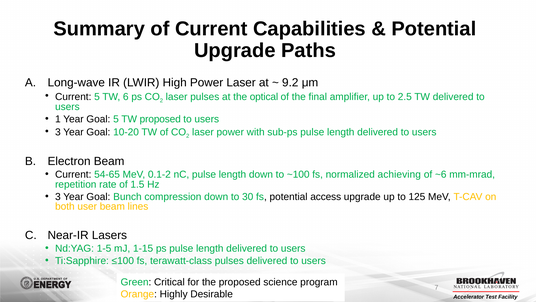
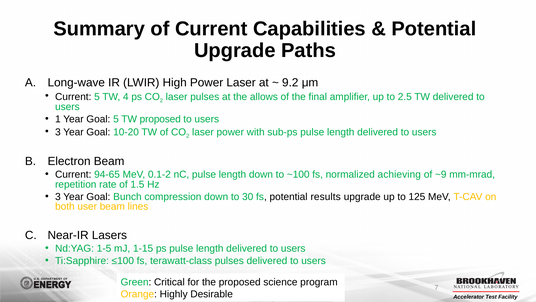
6: 6 -> 4
optical: optical -> allows
54-65: 54-65 -> 94-65
~6: ~6 -> ~9
access: access -> results
